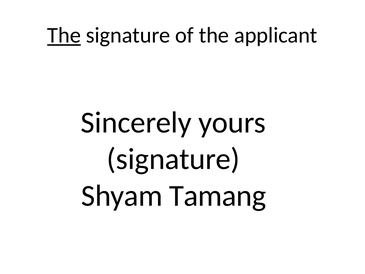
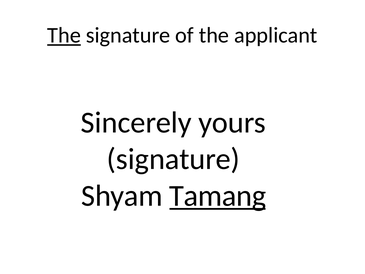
Tamang underline: none -> present
